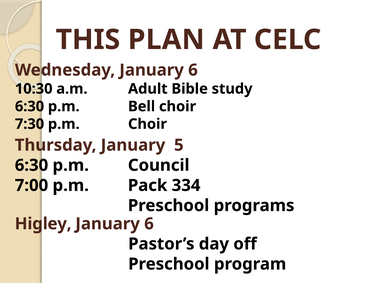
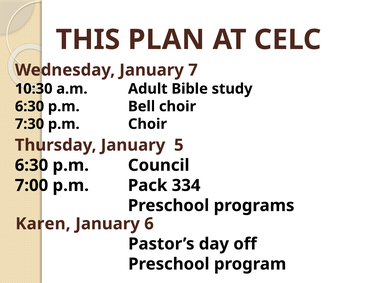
Wednesday January 6: 6 -> 7
Higley: Higley -> Karen
